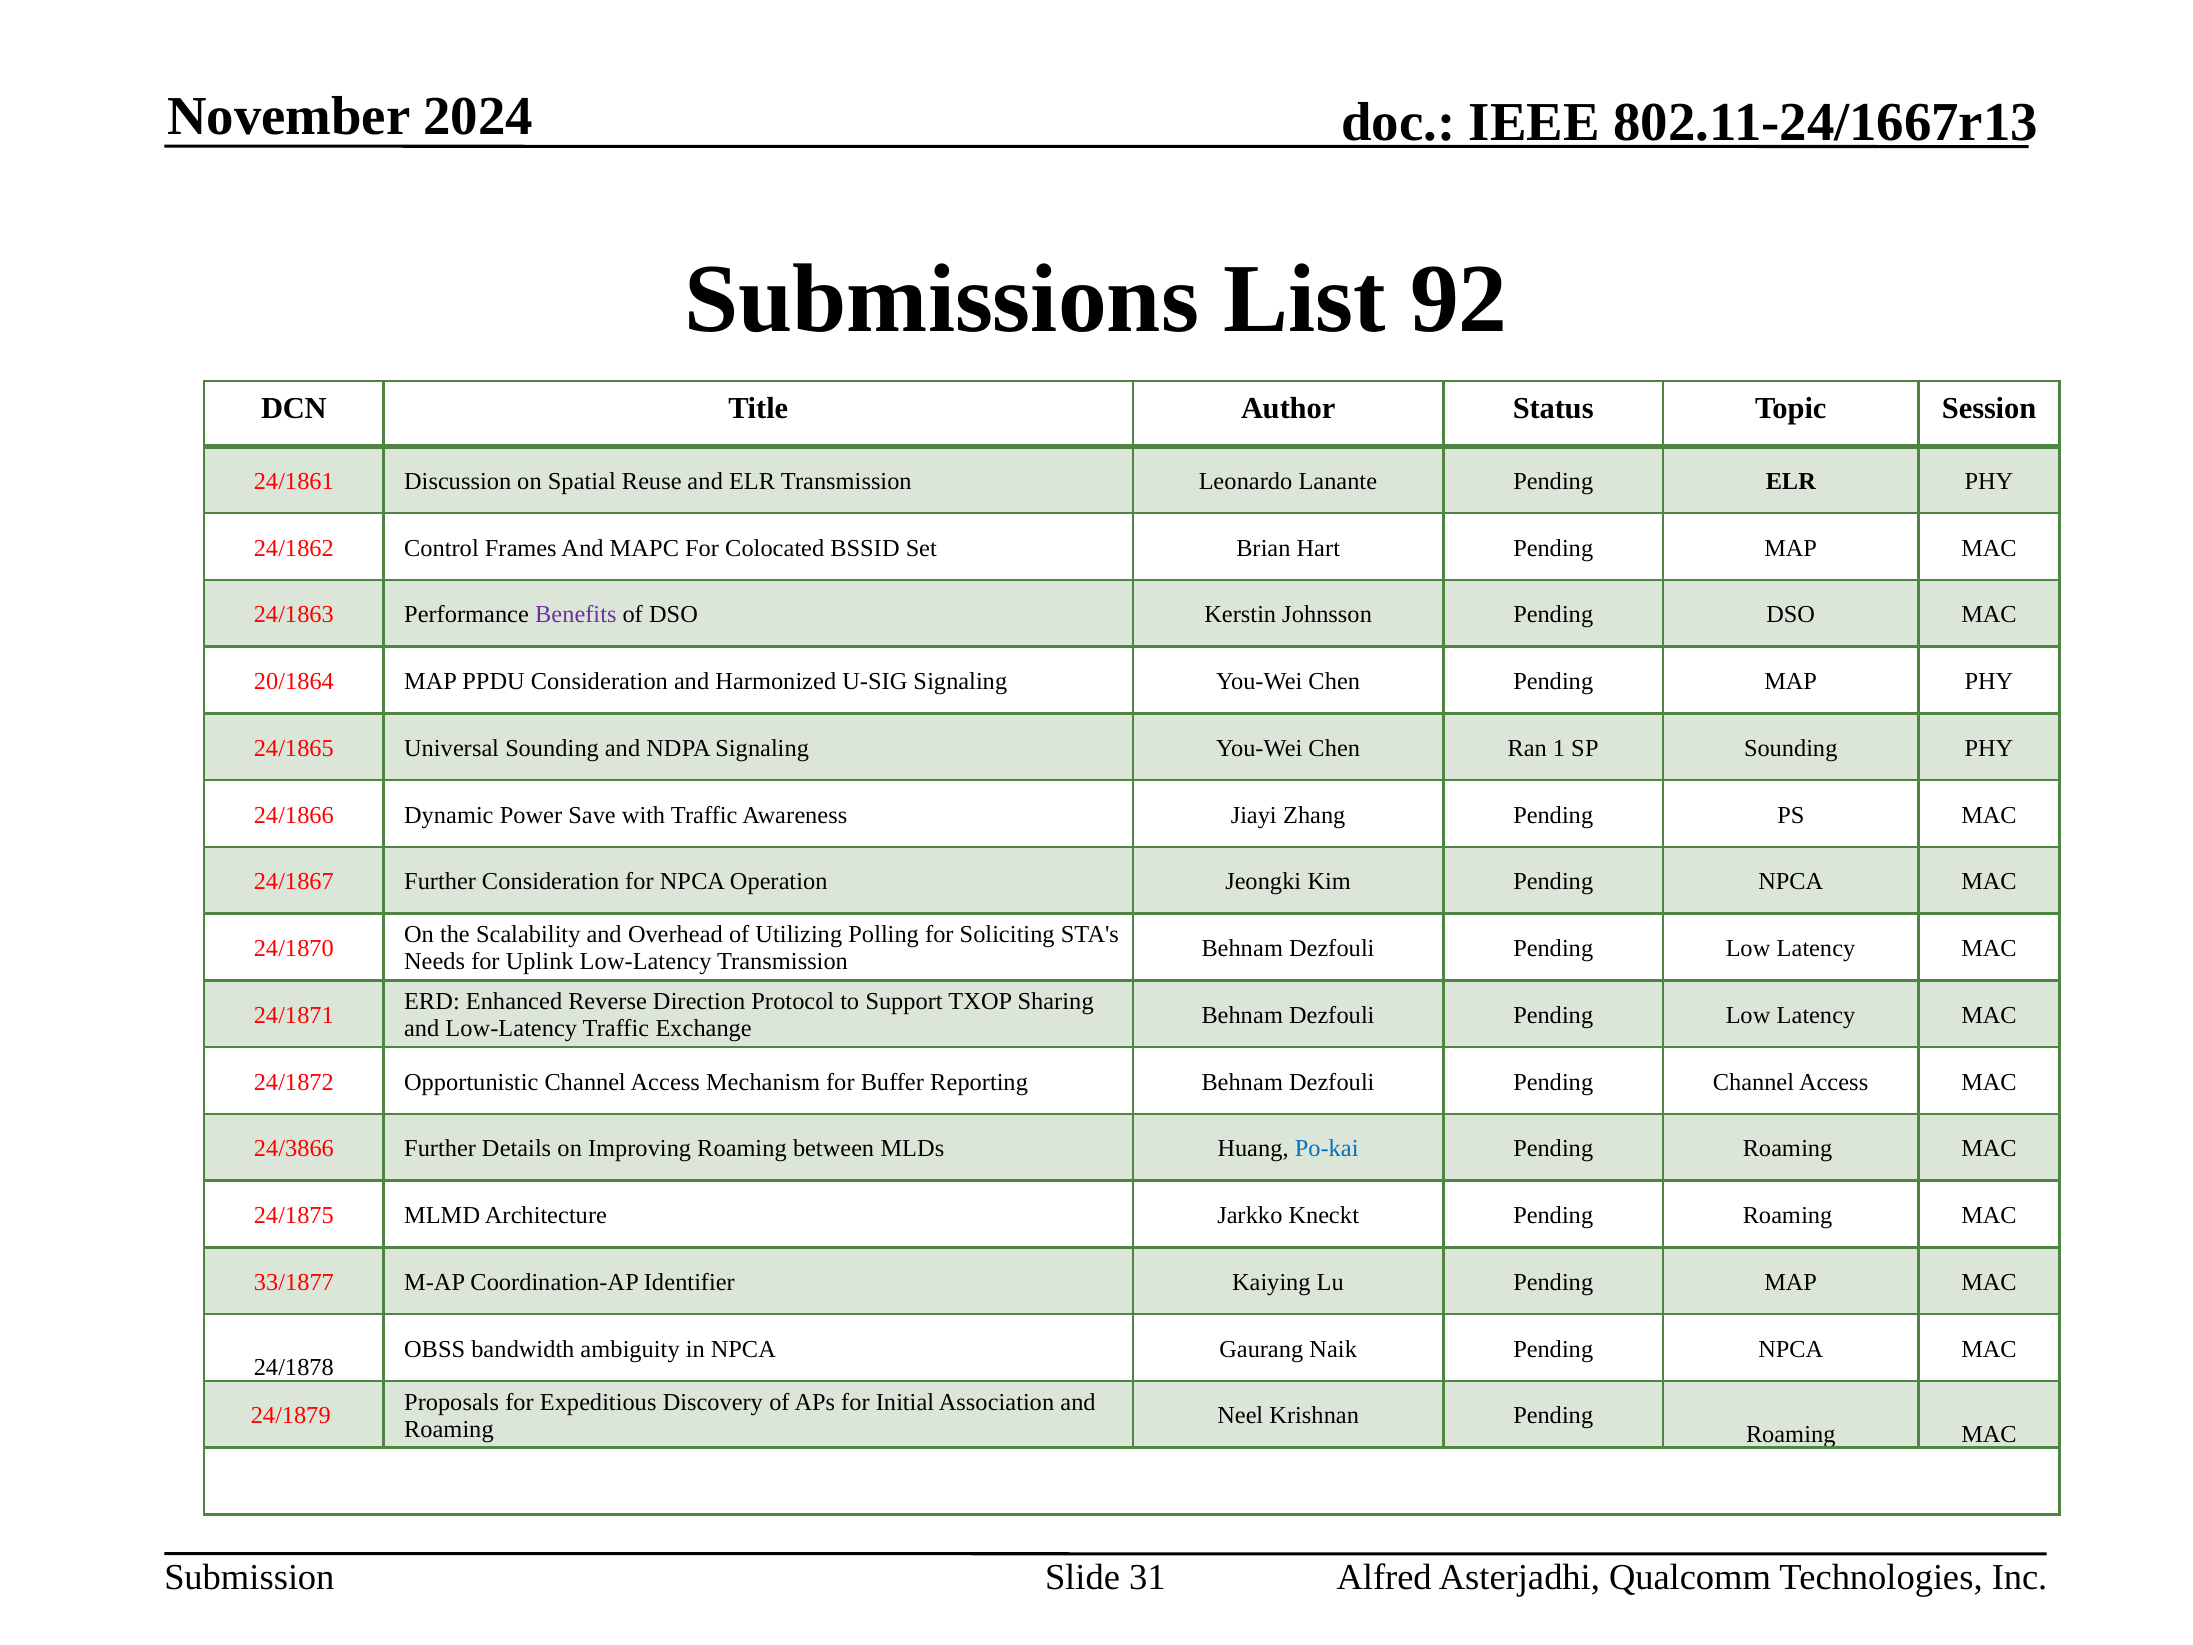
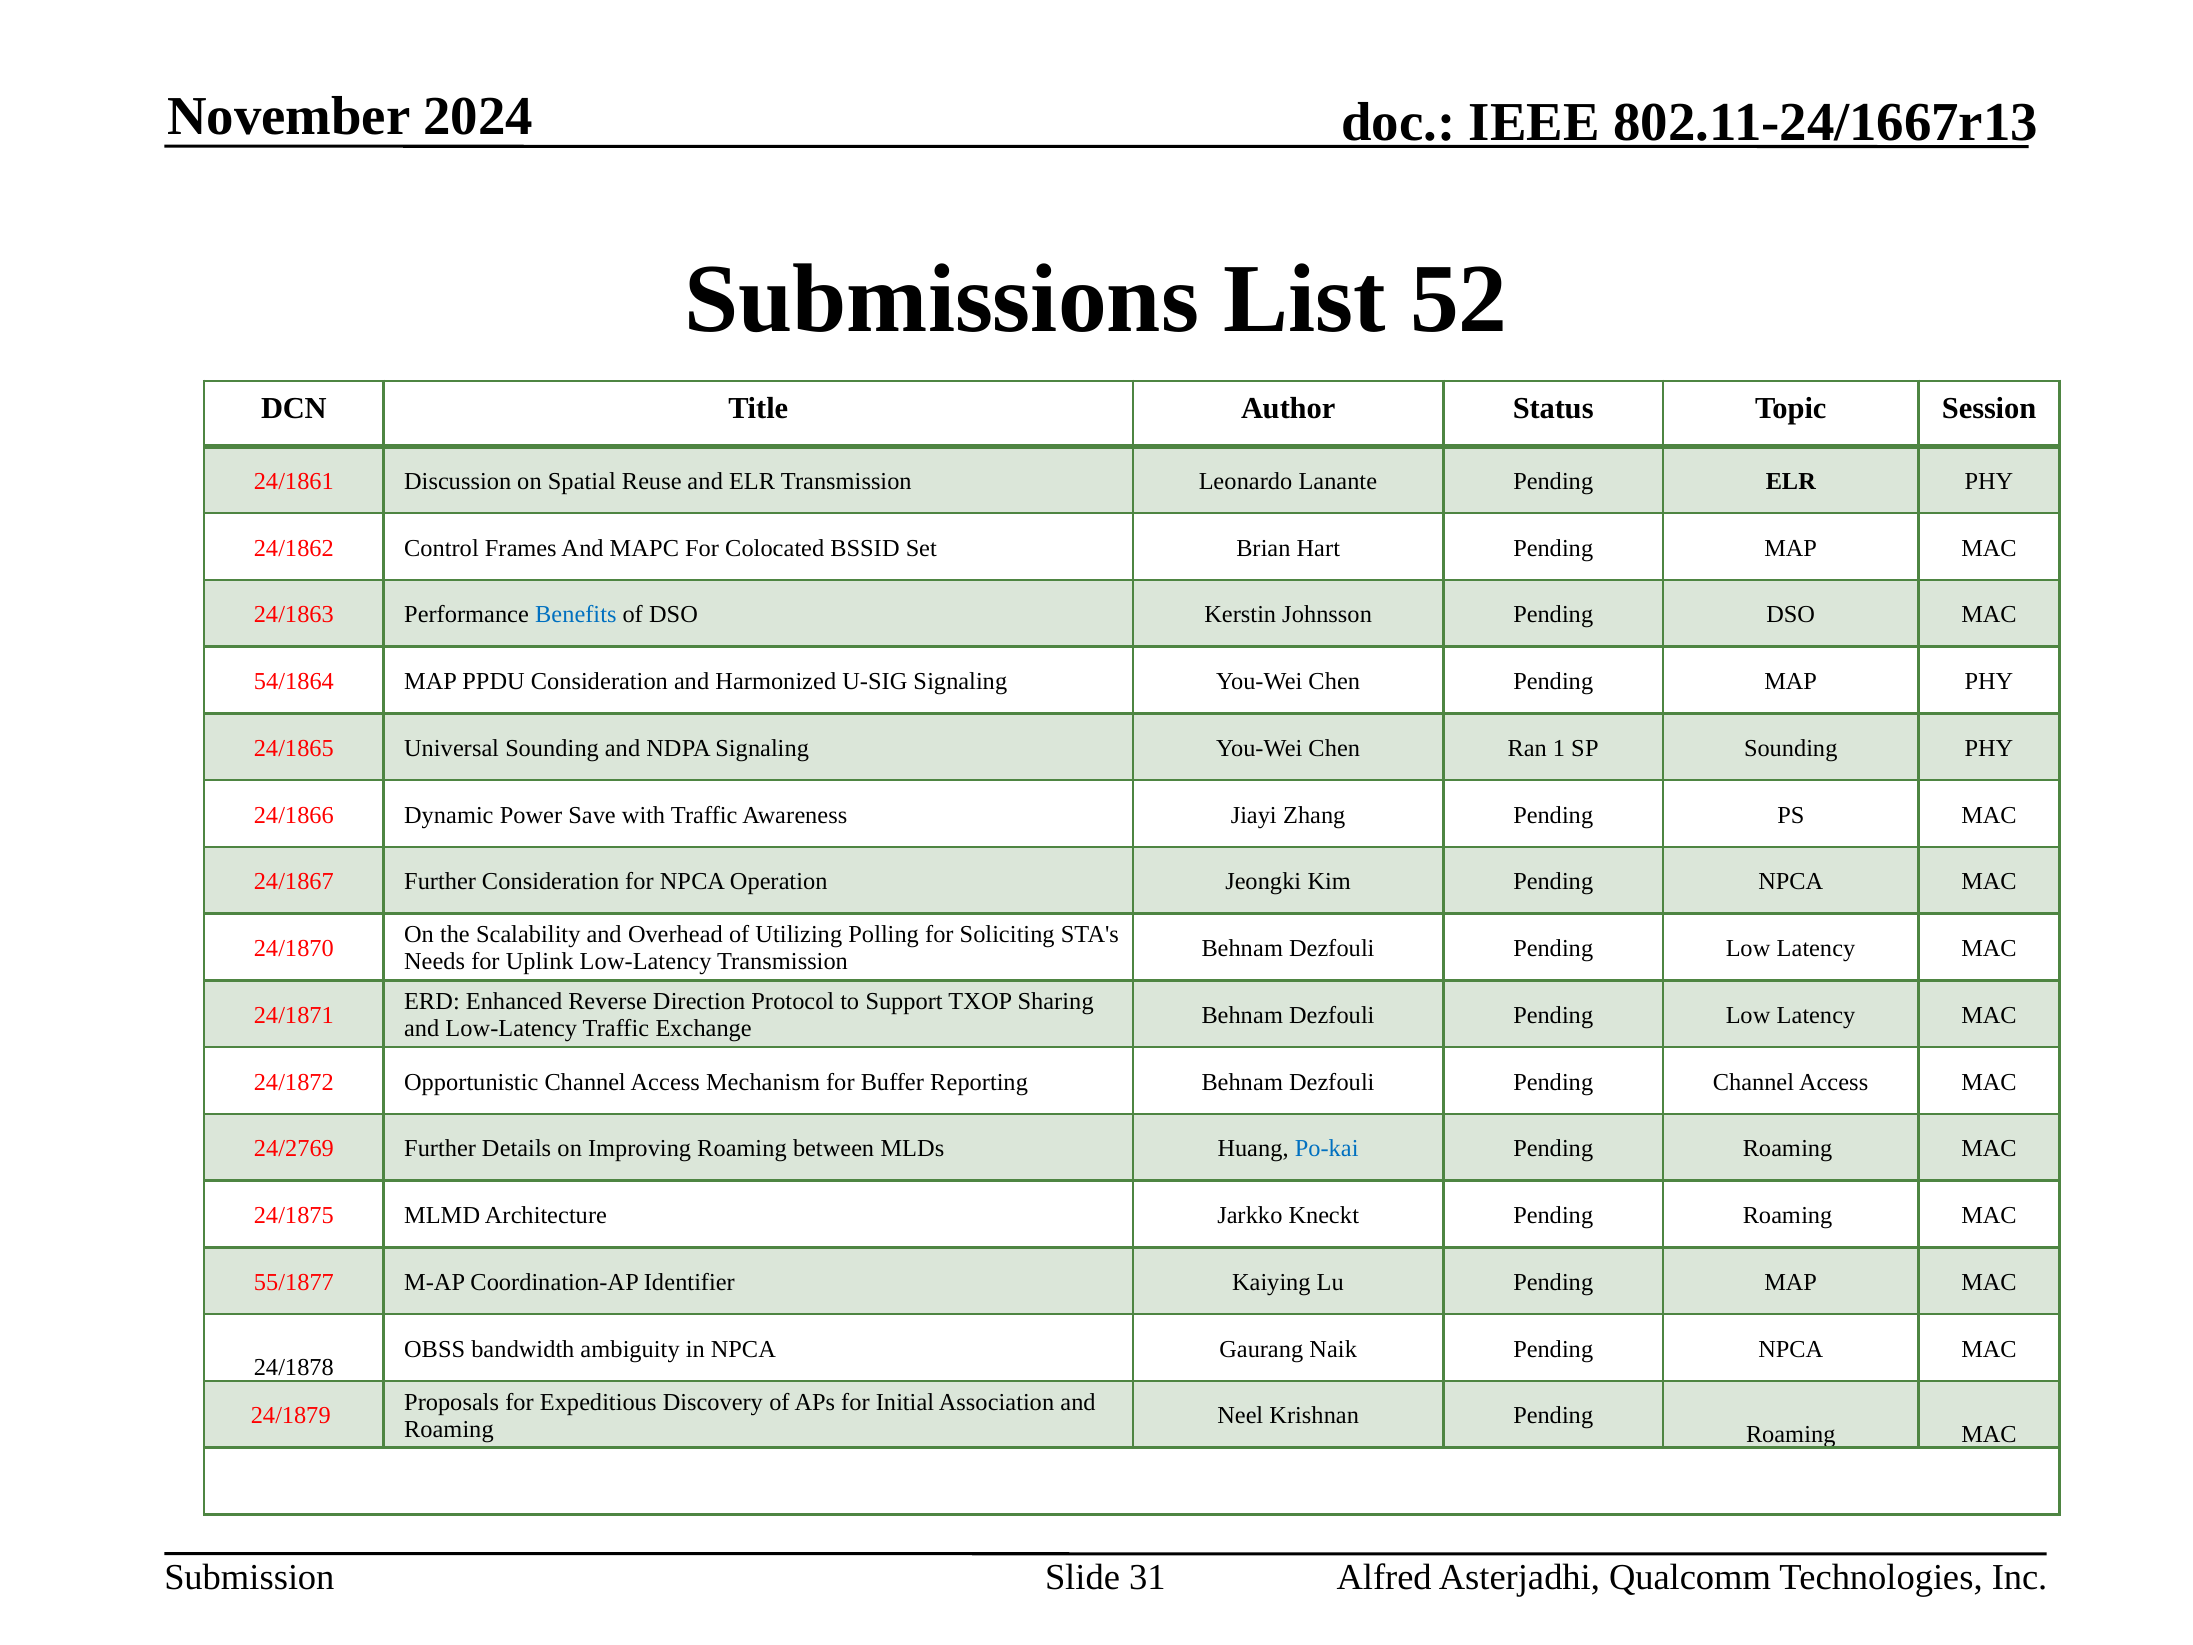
92: 92 -> 52
Benefits colour: purple -> blue
20/1864: 20/1864 -> 54/1864
24/3866: 24/3866 -> 24/2769
33/1877: 33/1877 -> 55/1877
